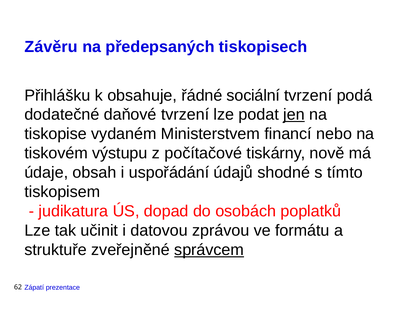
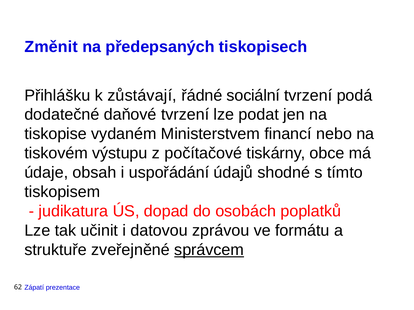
Závěru: Závěru -> Změnit
obsahuje: obsahuje -> zůstávají
jen underline: present -> none
nově: nově -> obce
